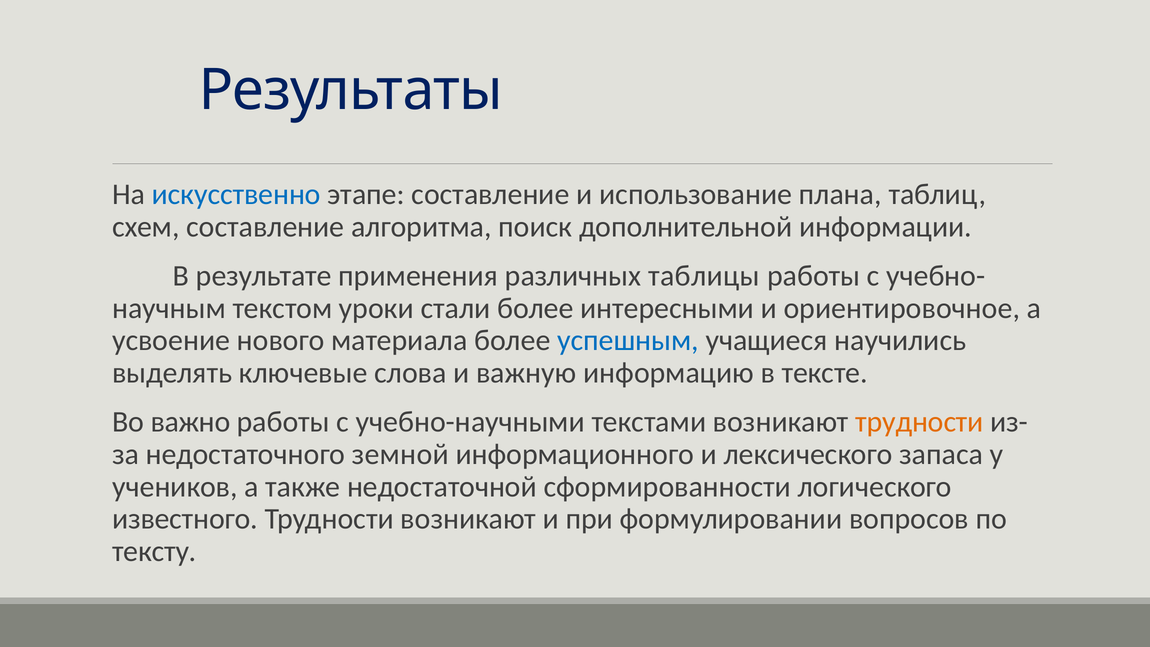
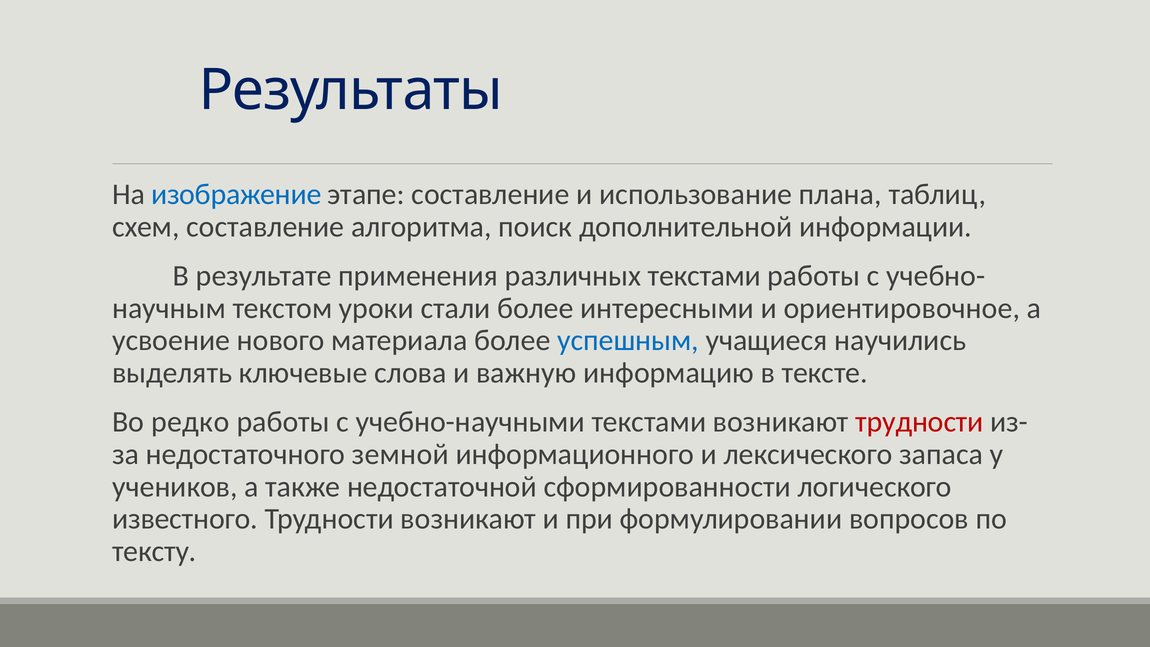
искусственно: искусственно -> изображение
различных таблицы: таблицы -> текстами
важно: важно -> редко
трудности at (919, 422) colour: orange -> red
